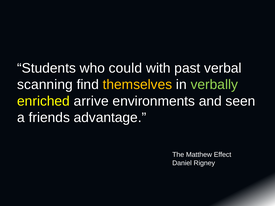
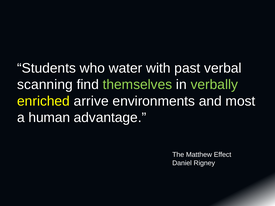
could: could -> water
themselves colour: yellow -> light green
seen: seen -> most
friends: friends -> human
